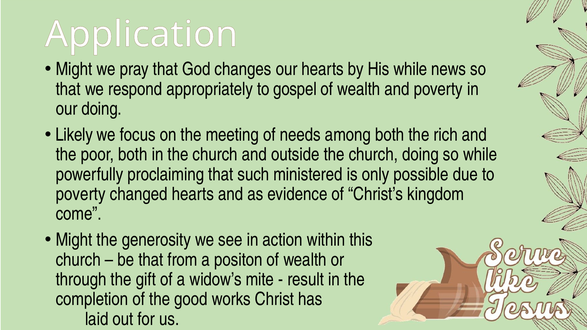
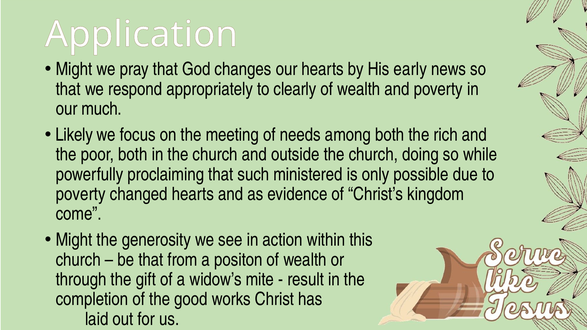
His while: while -> early
gospel: gospel -> clearly
our doing: doing -> much
